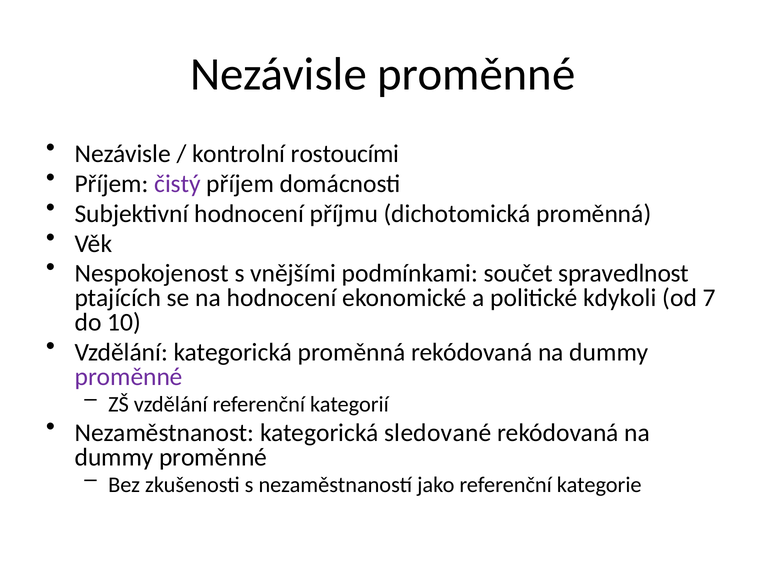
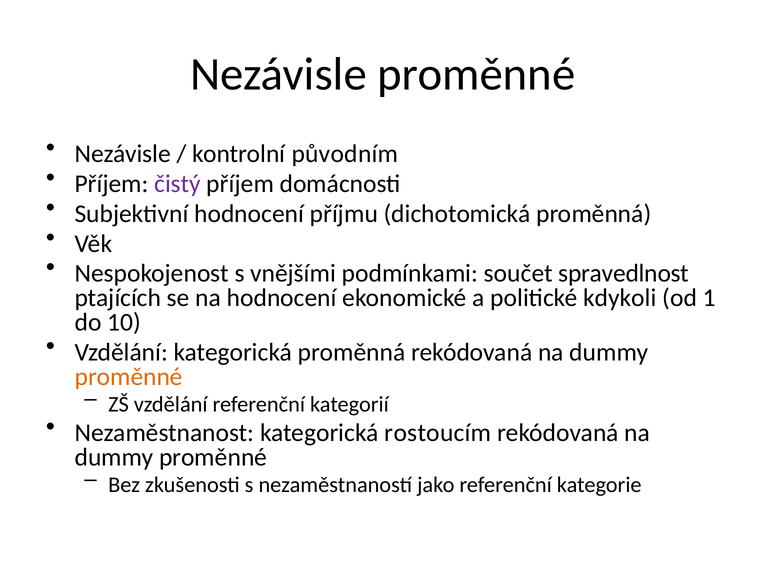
rostoucími: rostoucími -> původním
7: 7 -> 1
proměnné at (129, 377) colour: purple -> orange
sledované: sledované -> rostoucím
